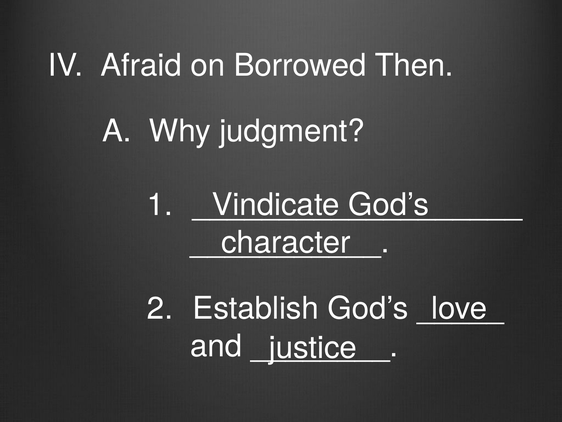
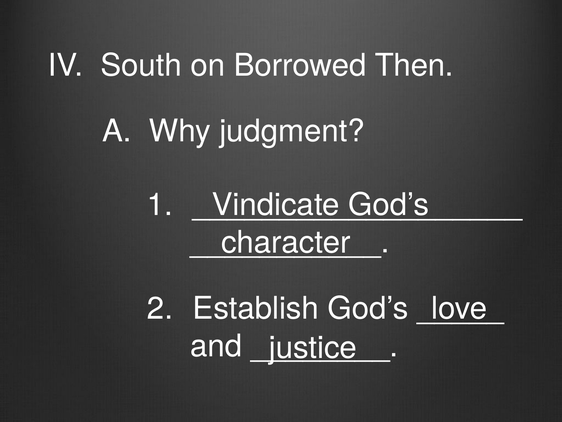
Afraid: Afraid -> South
